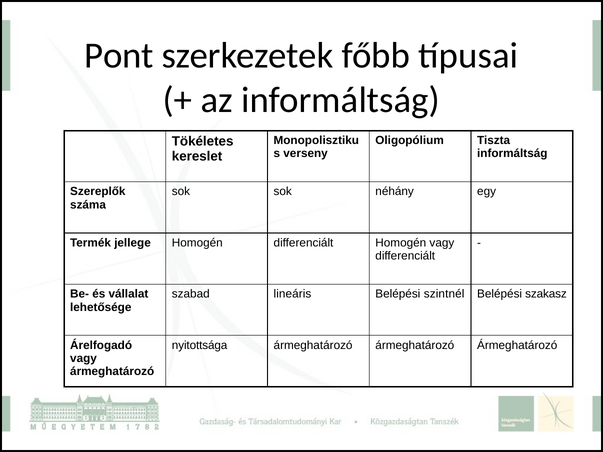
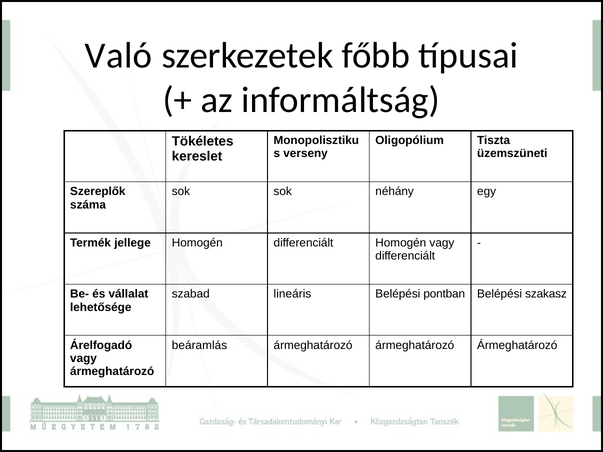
Pont: Pont -> Való
informáltság at (512, 154): informáltság -> üzemszüneti
szintnél: szintnél -> pontban
nyitottsága: nyitottsága -> beáramlás
